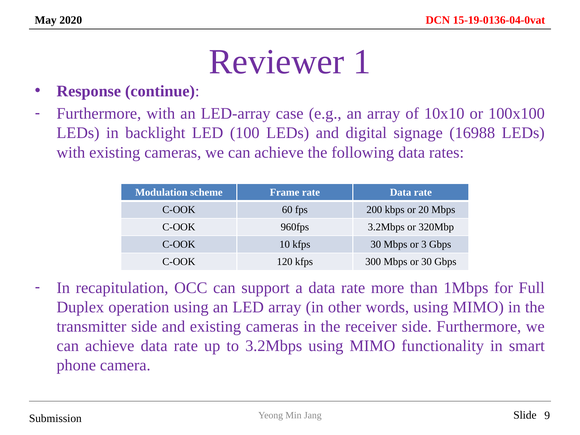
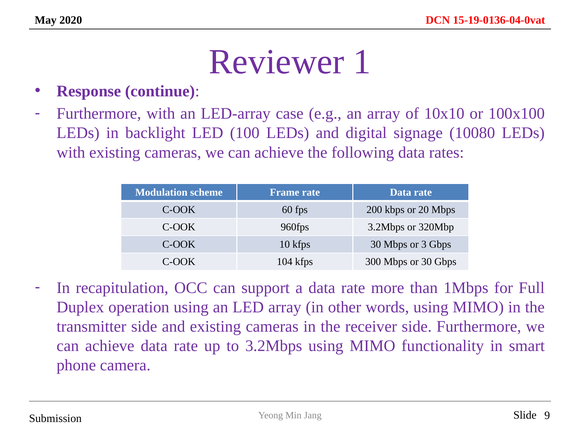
16988: 16988 -> 10080
120: 120 -> 104
